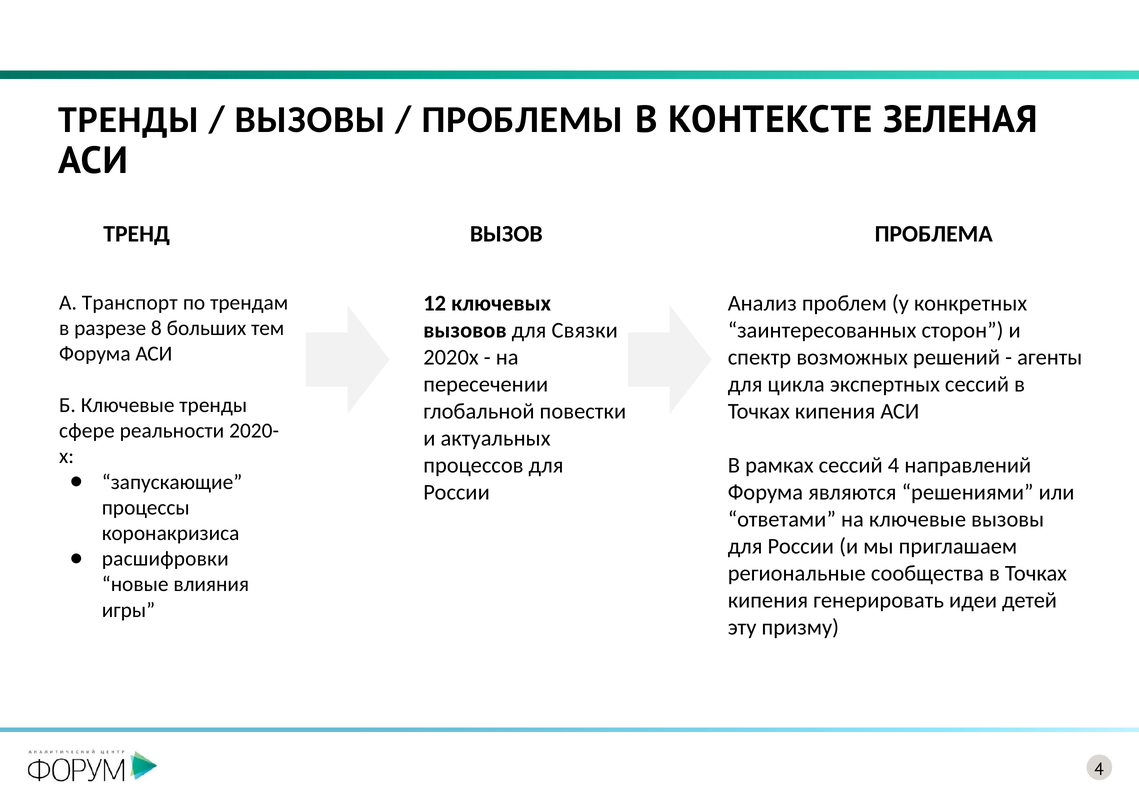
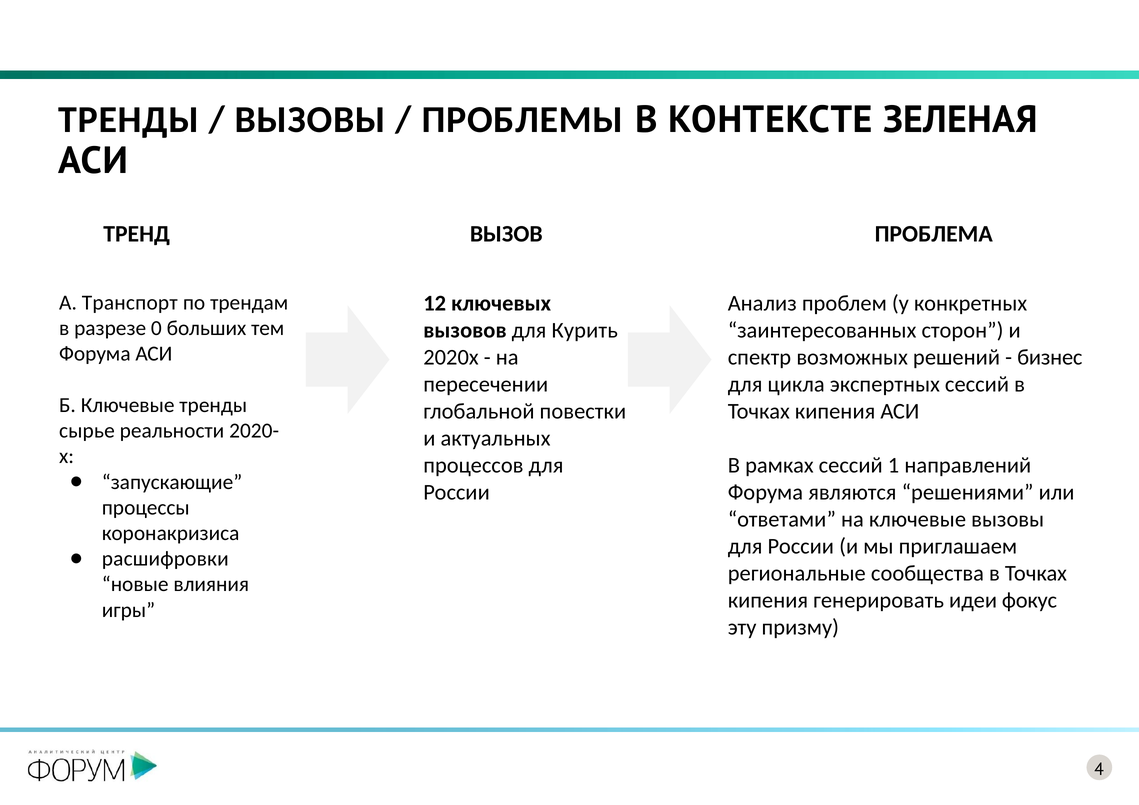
8: 8 -> 0
Связки: Связки -> Курить
агенты: агенты -> бизнес
сфере: сфере -> сырье
сессий 4: 4 -> 1
детей: детей -> фокус
